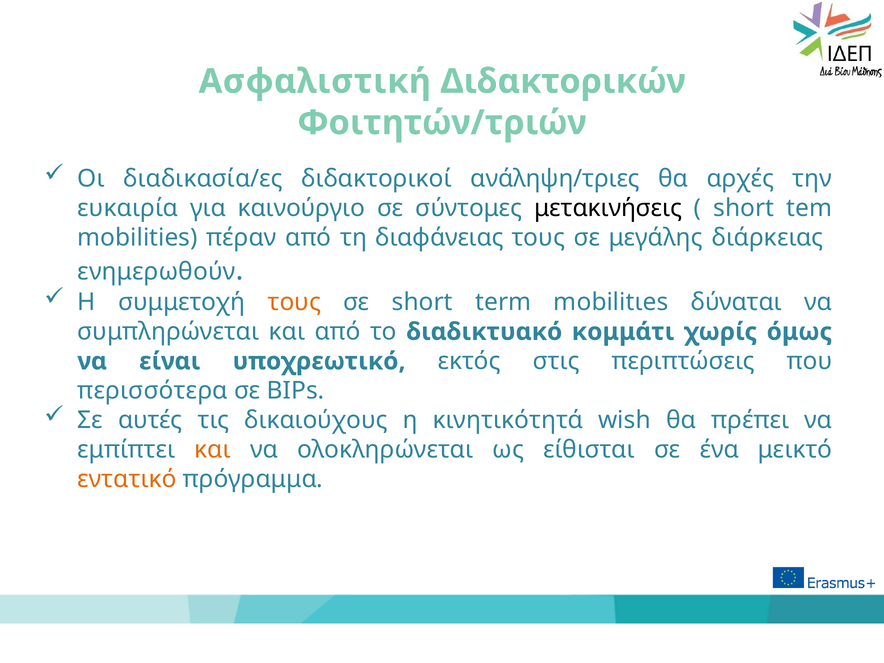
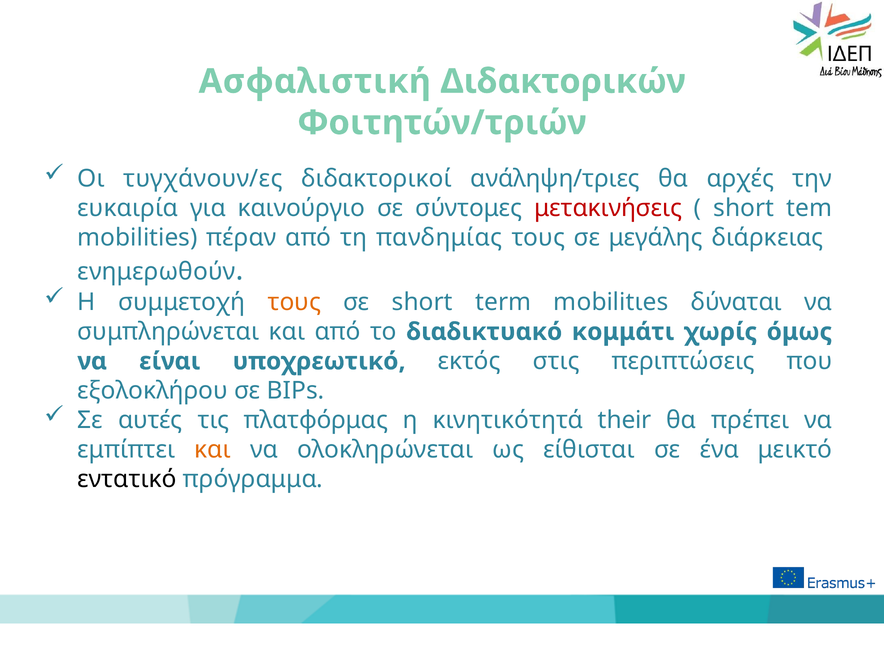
διαδικασία/ες: διαδικασία/ες -> τυγχάνουν/ες
μετακινήσεις colour: black -> red
διαφάνειας: διαφάνειας -> πανδημίας
περισσότερα: περισσότερα -> εξολοκλήρου
δικαιούχους: δικαιούχους -> πλατφόρμας
wish: wish -> their
εντατικό colour: orange -> black
